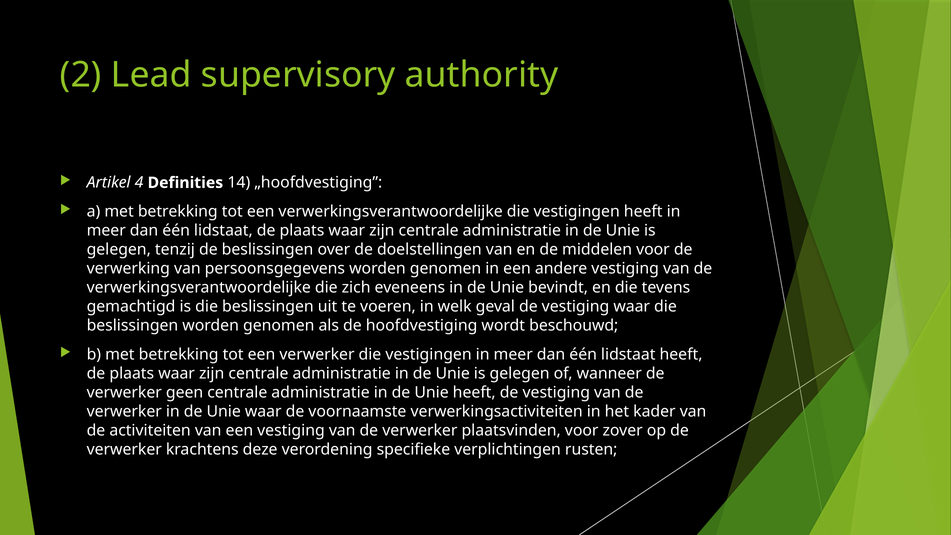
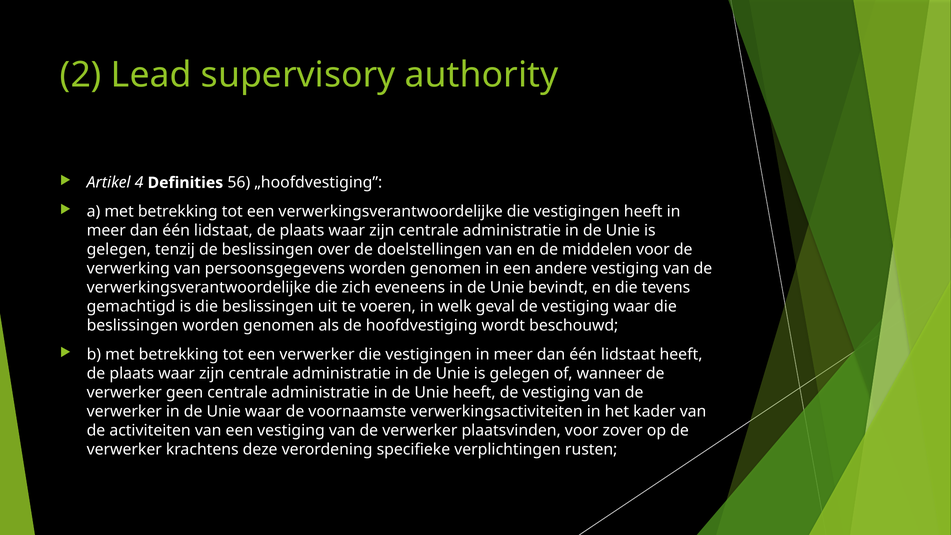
14: 14 -> 56
